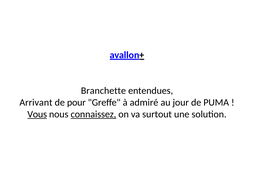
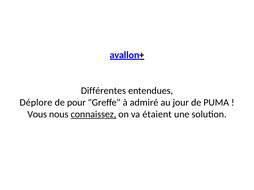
Branchette: Branchette -> Différentes
Arrivant: Arrivant -> Déplore
Vous underline: present -> none
surtout: surtout -> étaient
